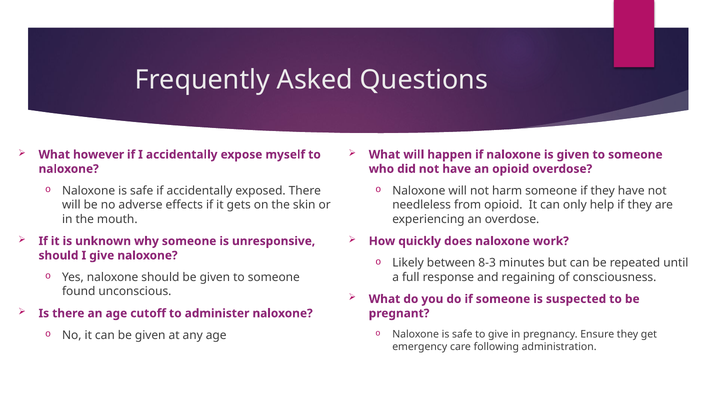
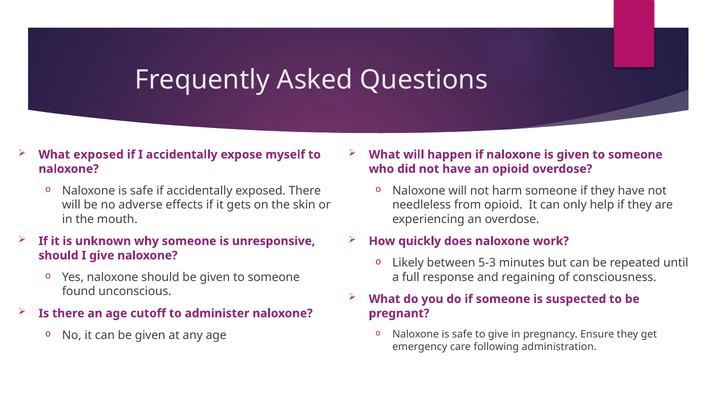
What however: however -> exposed
8-3: 8-3 -> 5-3
